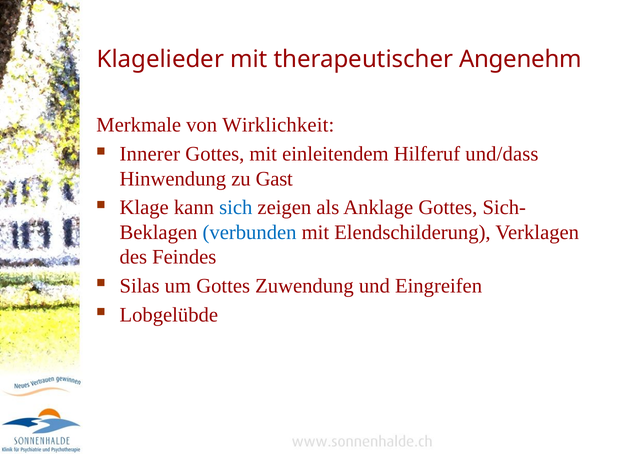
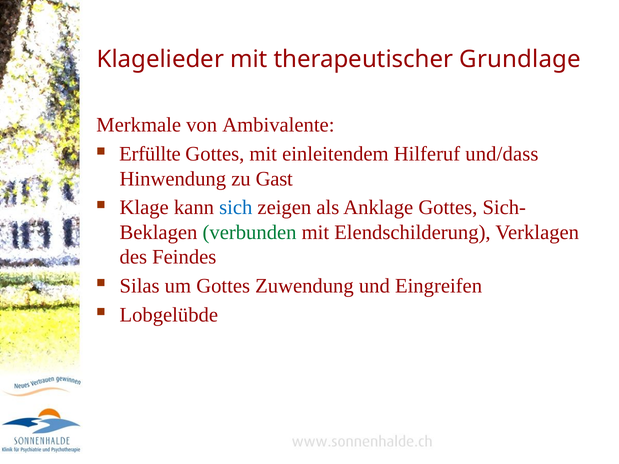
Angenehm: Angenehm -> Grundlage
Wirklichkeit: Wirklichkeit -> Ambivalente
Innerer: Innerer -> Erfüllte
verbunden colour: blue -> green
